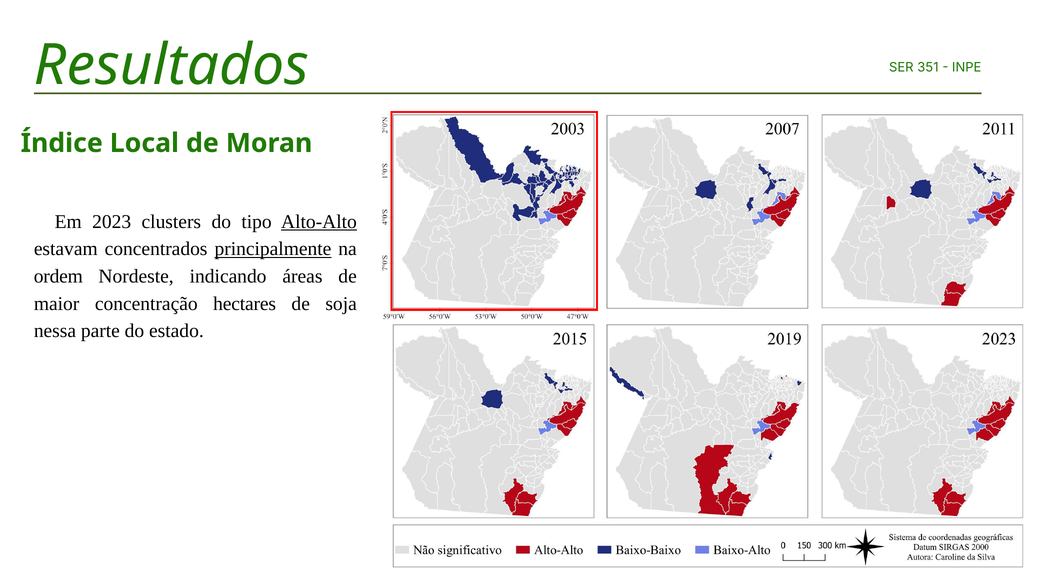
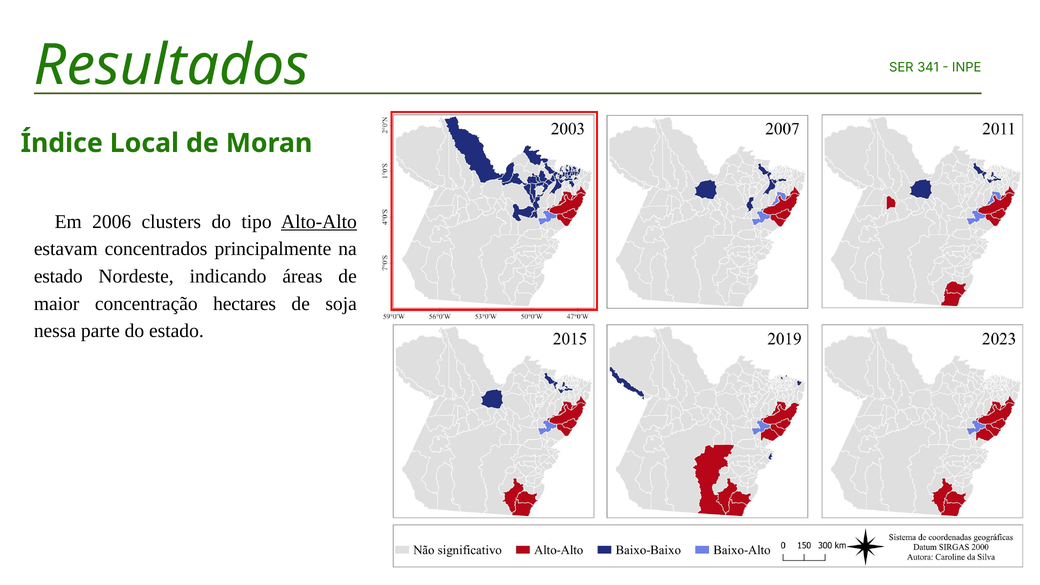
351: 351 -> 341
2023: 2023 -> 2006
principalmente underline: present -> none
ordem at (58, 276): ordem -> estado
